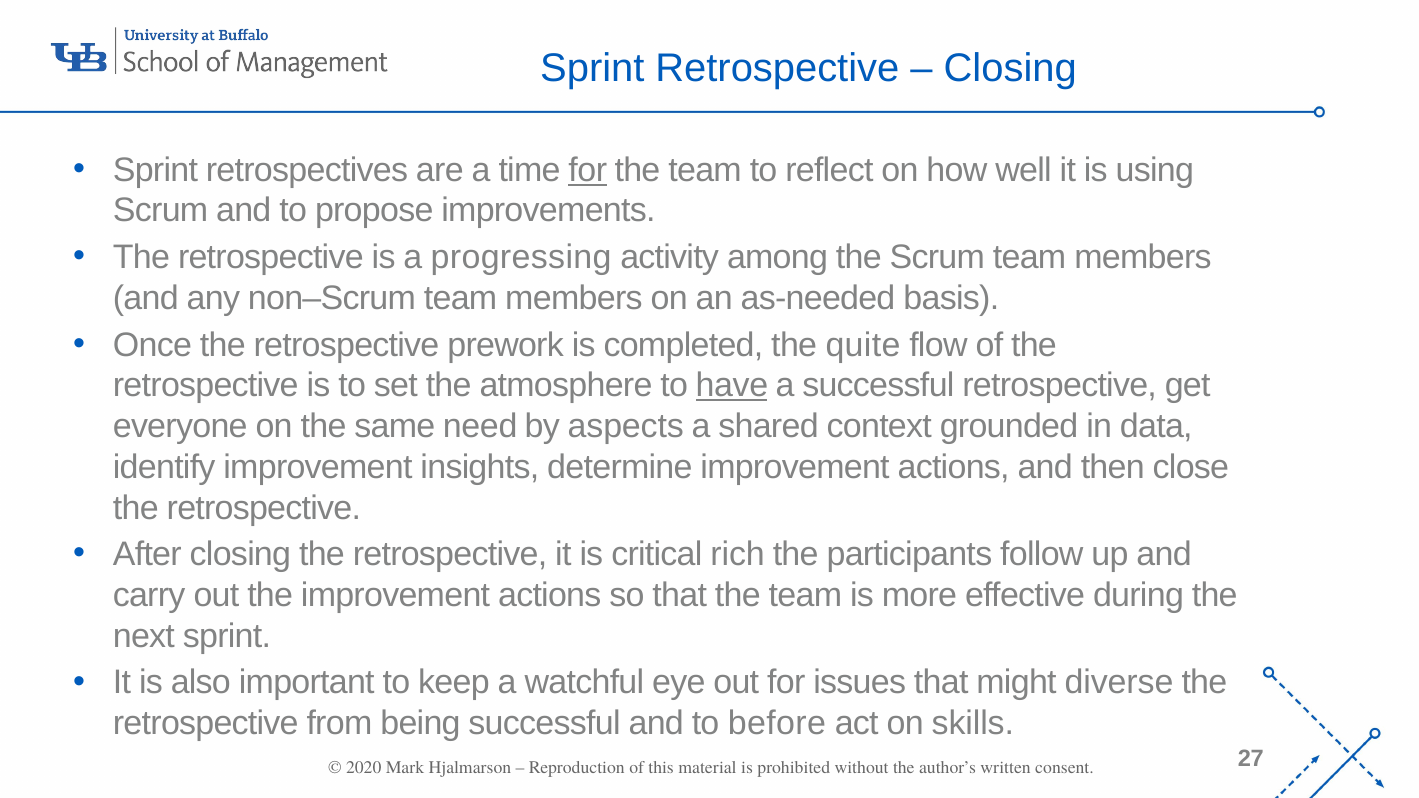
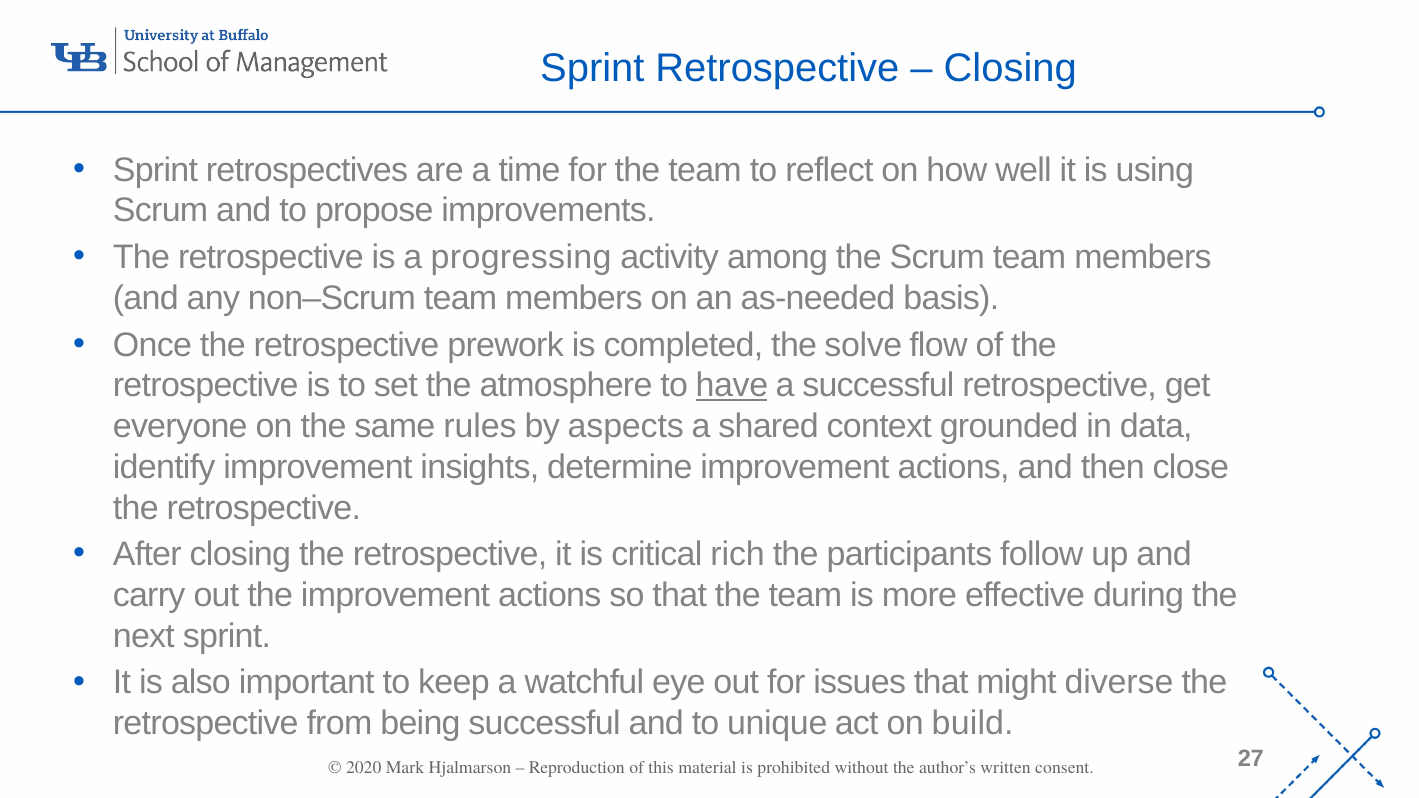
for at (588, 170) underline: present -> none
quite: quite -> solve
need: need -> rules
before: before -> unique
skills: skills -> build
